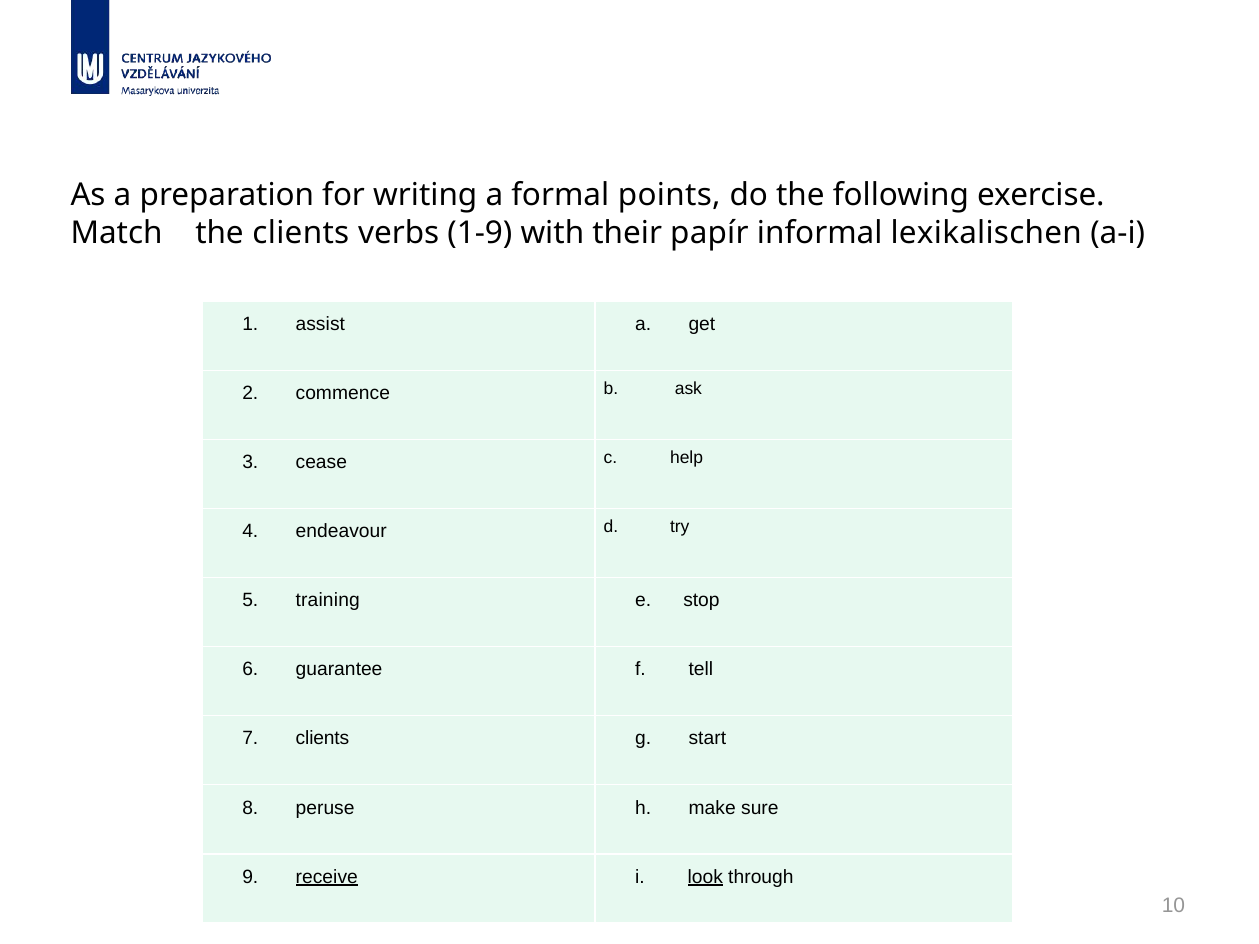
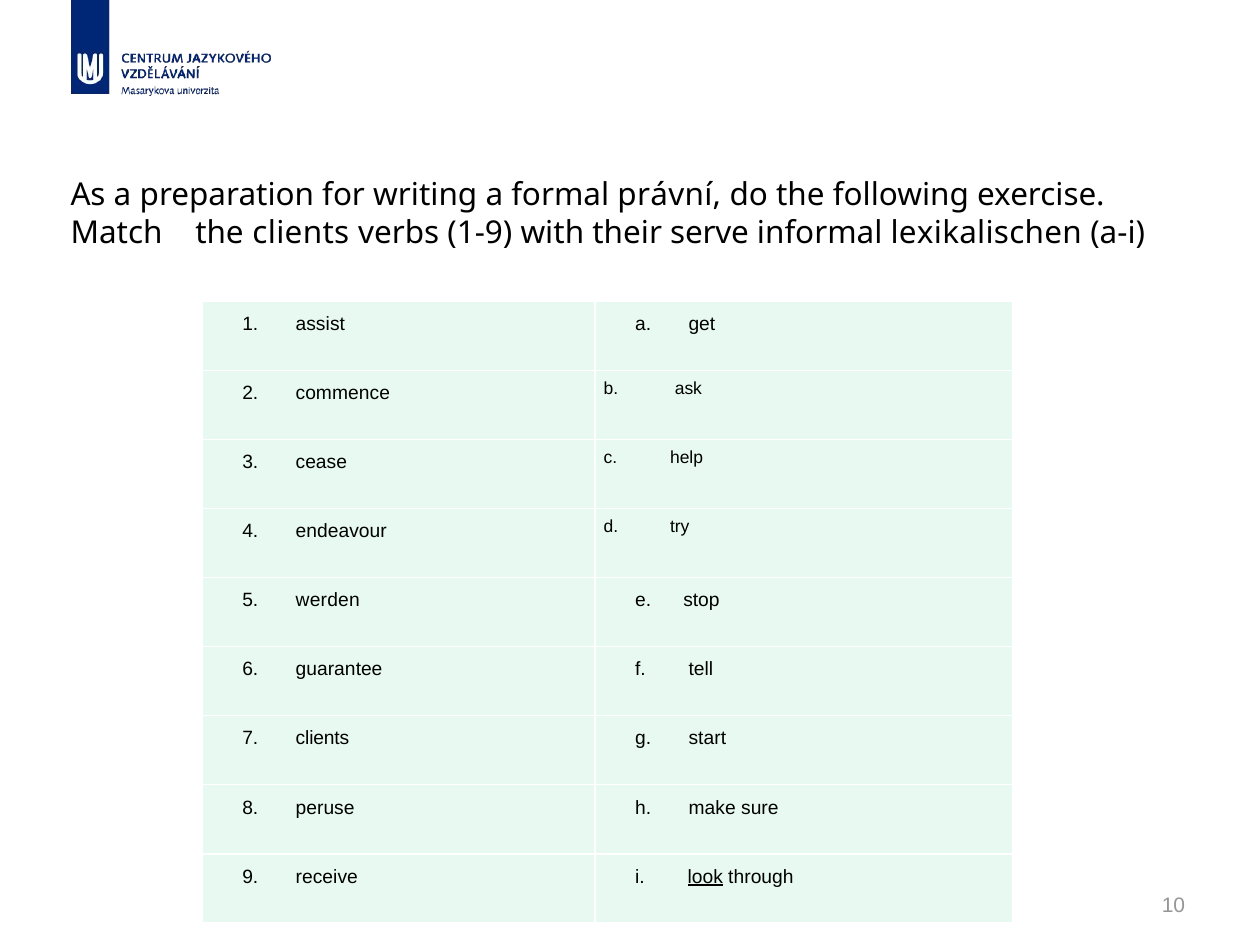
points: points -> právní
papír: papír -> serve
training: training -> werden
receive underline: present -> none
